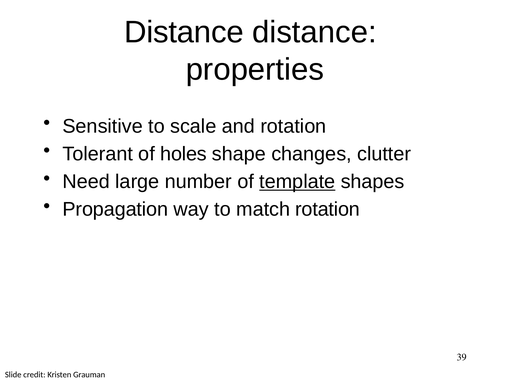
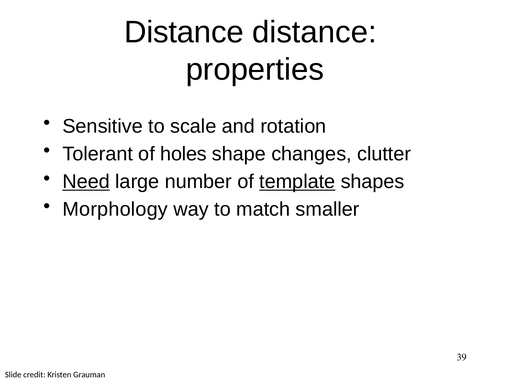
Need underline: none -> present
Propagation: Propagation -> Morphology
match rotation: rotation -> smaller
